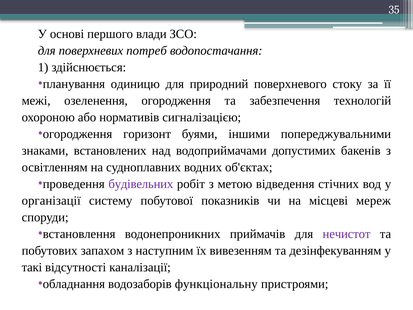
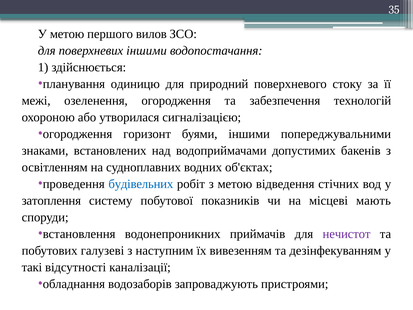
У основі: основі -> метою
влади: влади -> вилов
поверхневих потреб: потреб -> іншими
нормативів: нормативів -> утворилася
будівельних colour: purple -> blue
організації: організації -> затоплення
мереж: мереж -> мають
запахом: запахом -> галузеві
функціональну: функціональну -> зaпровaджують
